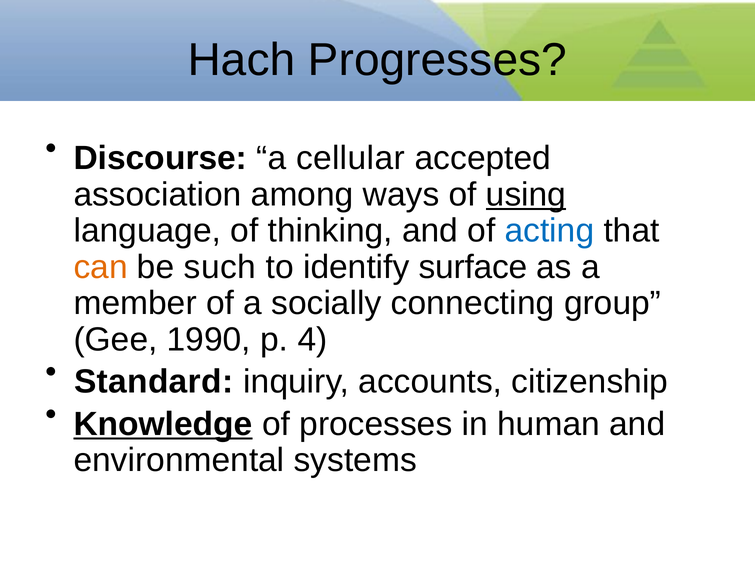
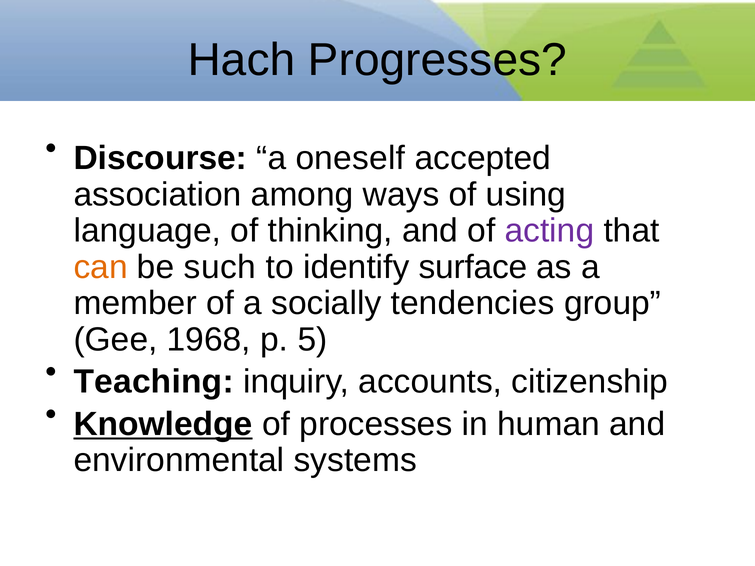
cellular: cellular -> oneself
using underline: present -> none
acting colour: blue -> purple
connecting: connecting -> tendencies
1990: 1990 -> 1968
4: 4 -> 5
Standard: Standard -> Teaching
